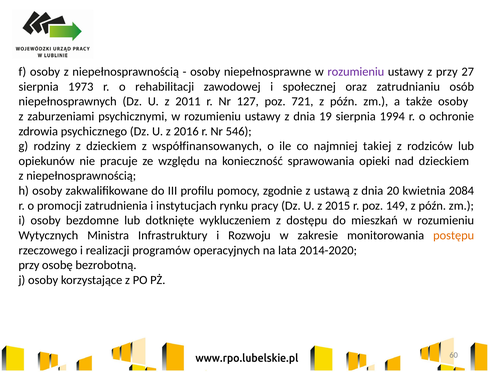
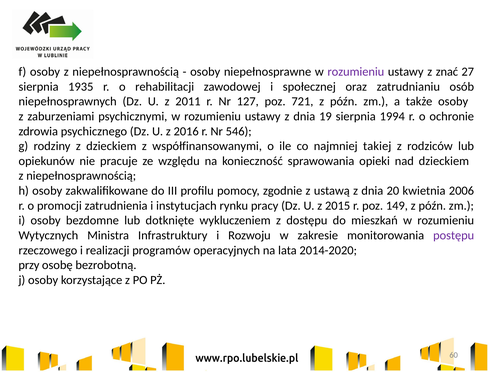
z przy: przy -> znać
1973: 1973 -> 1935
współfinansowanych: współfinansowanych -> współfinansowanymi
2084: 2084 -> 2006
postępu colour: orange -> purple
